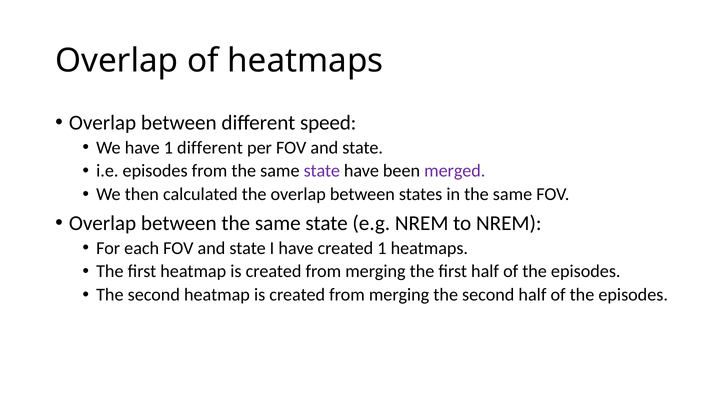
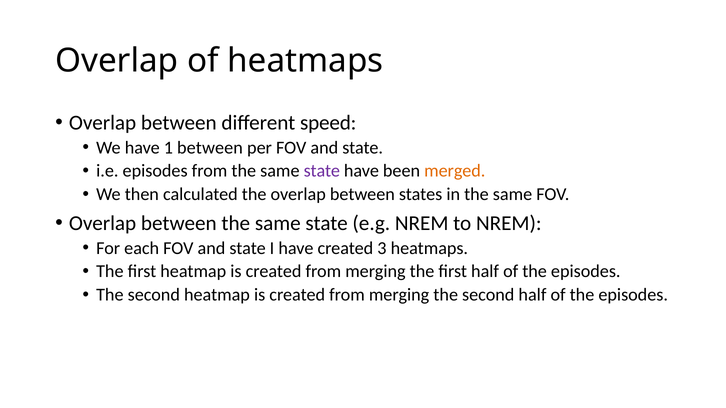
1 different: different -> between
merged colour: purple -> orange
created 1: 1 -> 3
